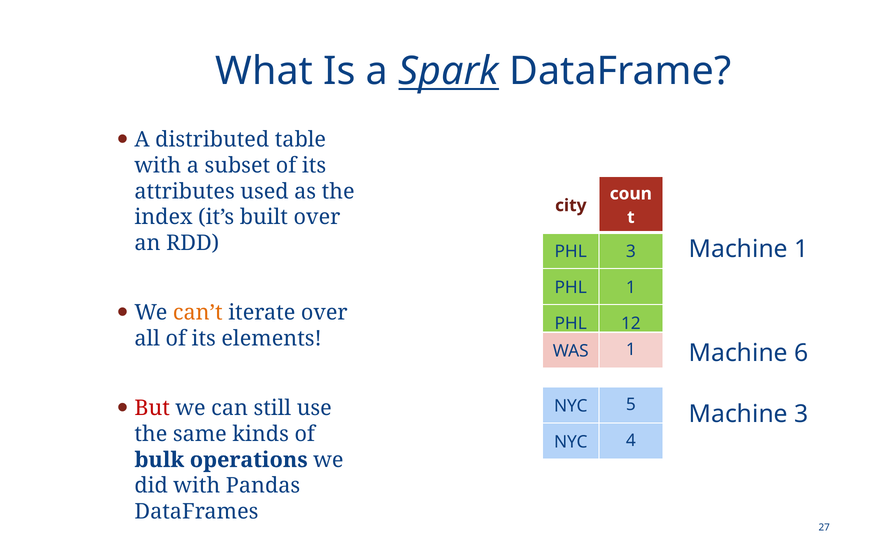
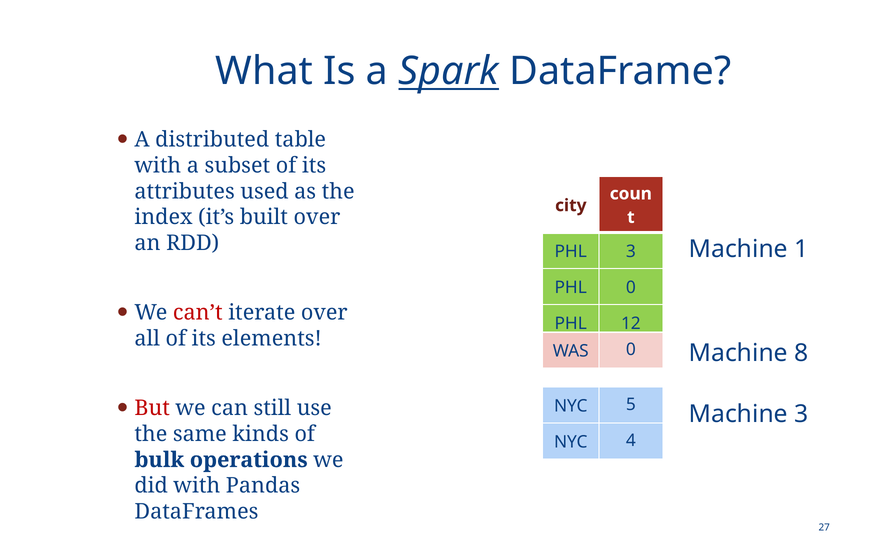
PHL 1: 1 -> 0
can’t colour: orange -> red
6: 6 -> 8
WAS 1: 1 -> 0
